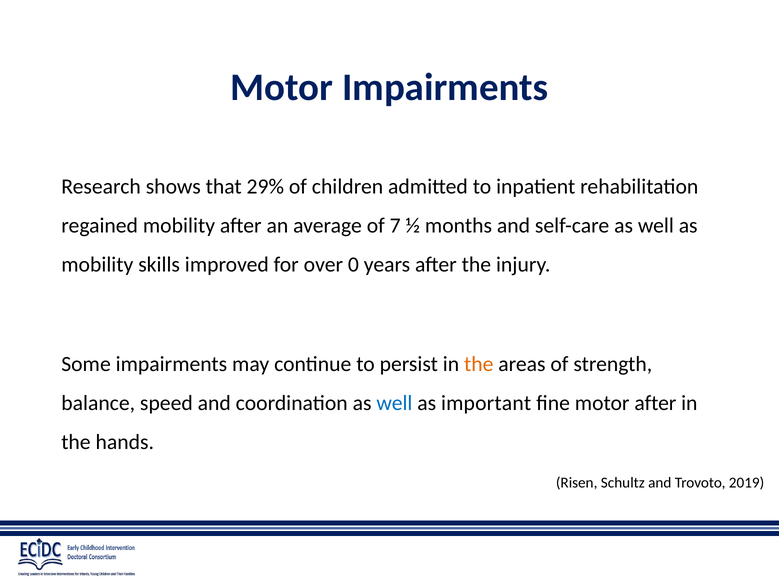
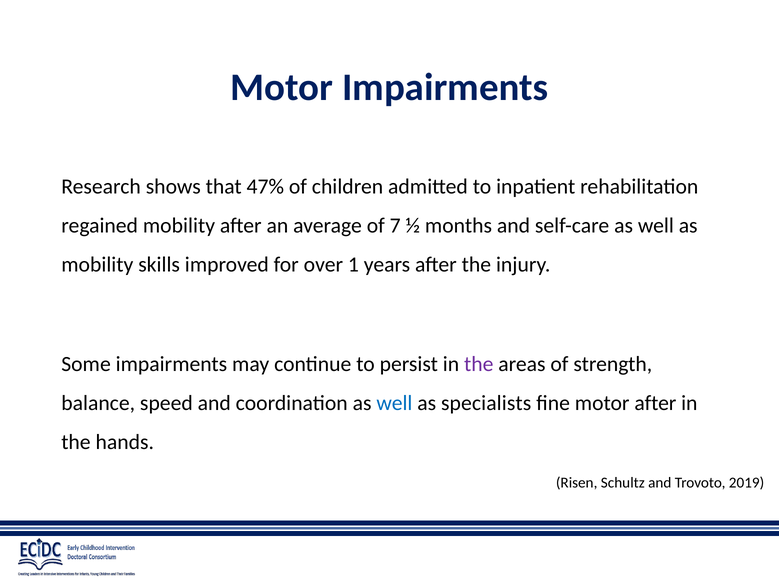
29%: 29% -> 47%
0: 0 -> 1
the at (479, 364) colour: orange -> purple
important: important -> specialists
